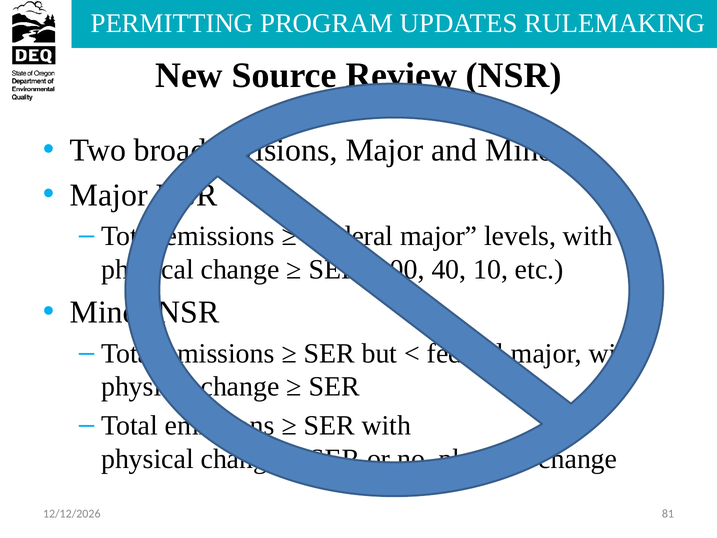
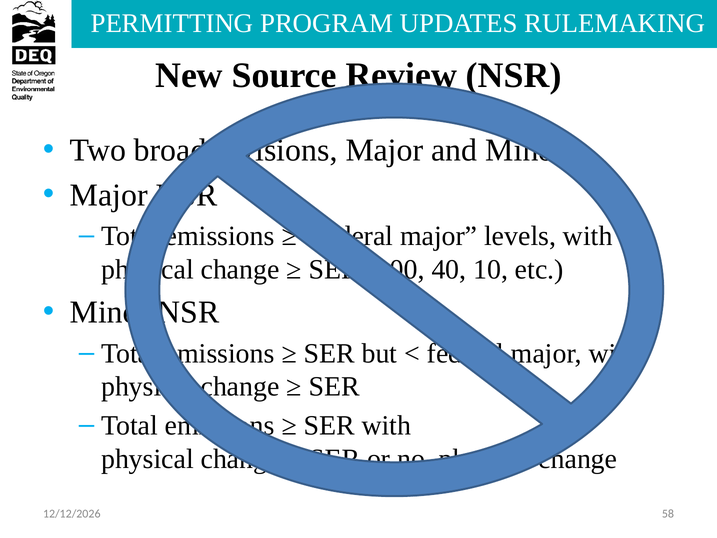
81: 81 -> 58
